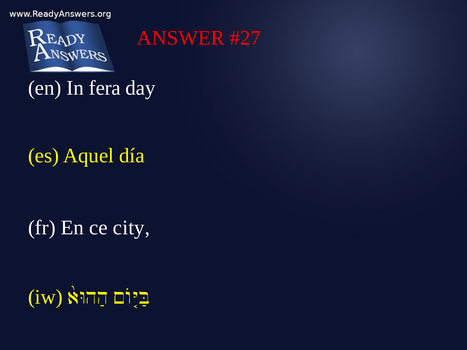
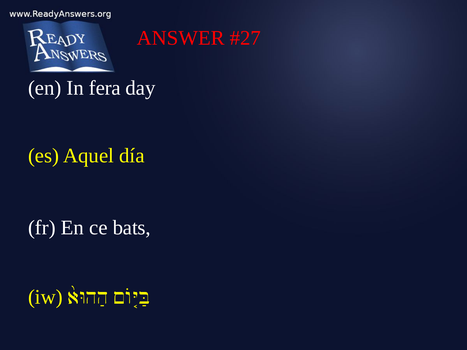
city: city -> bats
